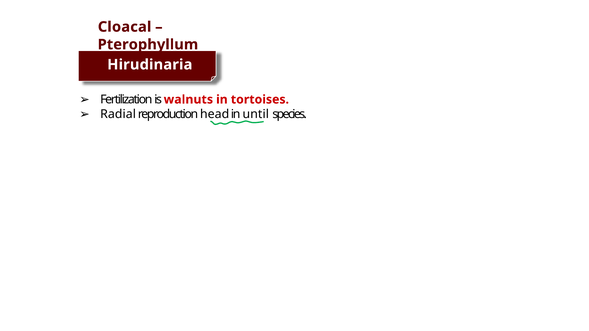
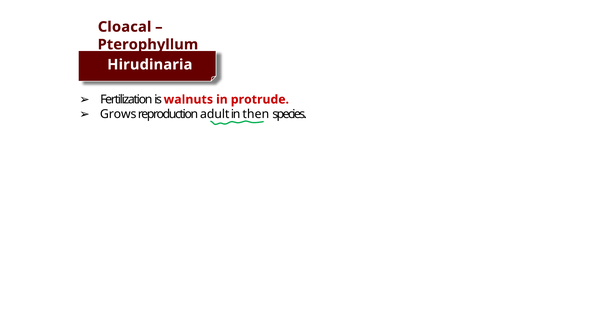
tortoises: tortoises -> protrude
Radial: Radial -> Grows
head: head -> adult
until: until -> then
